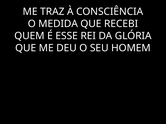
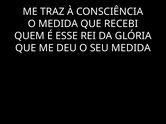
SEU HOMEM: HOMEM -> MEDIDA
